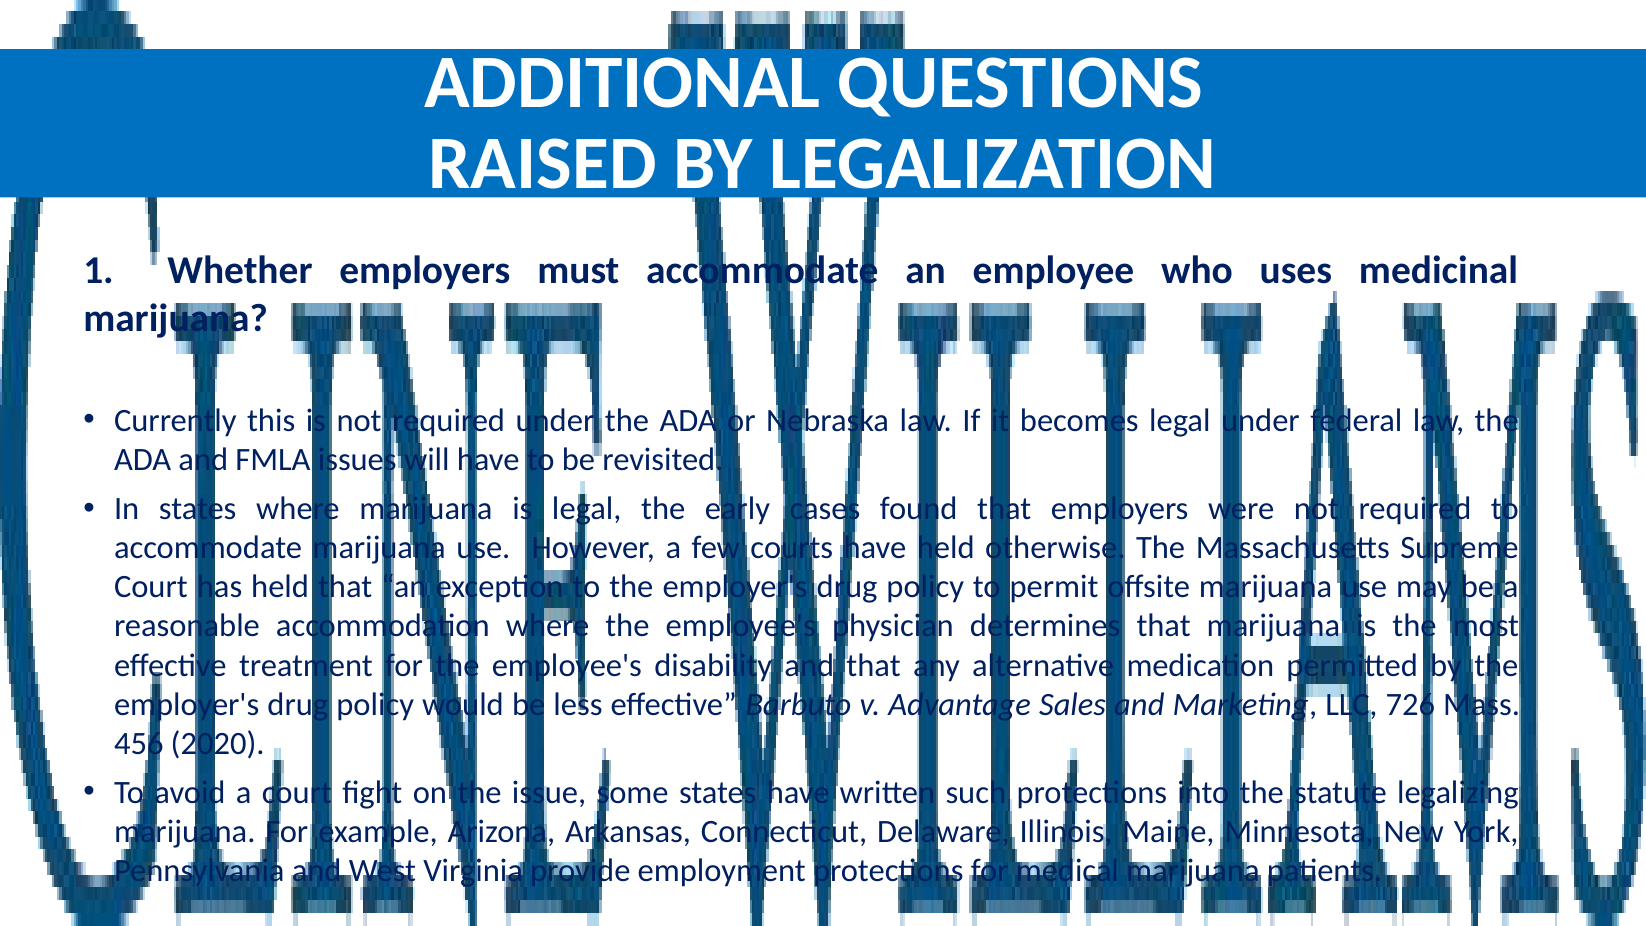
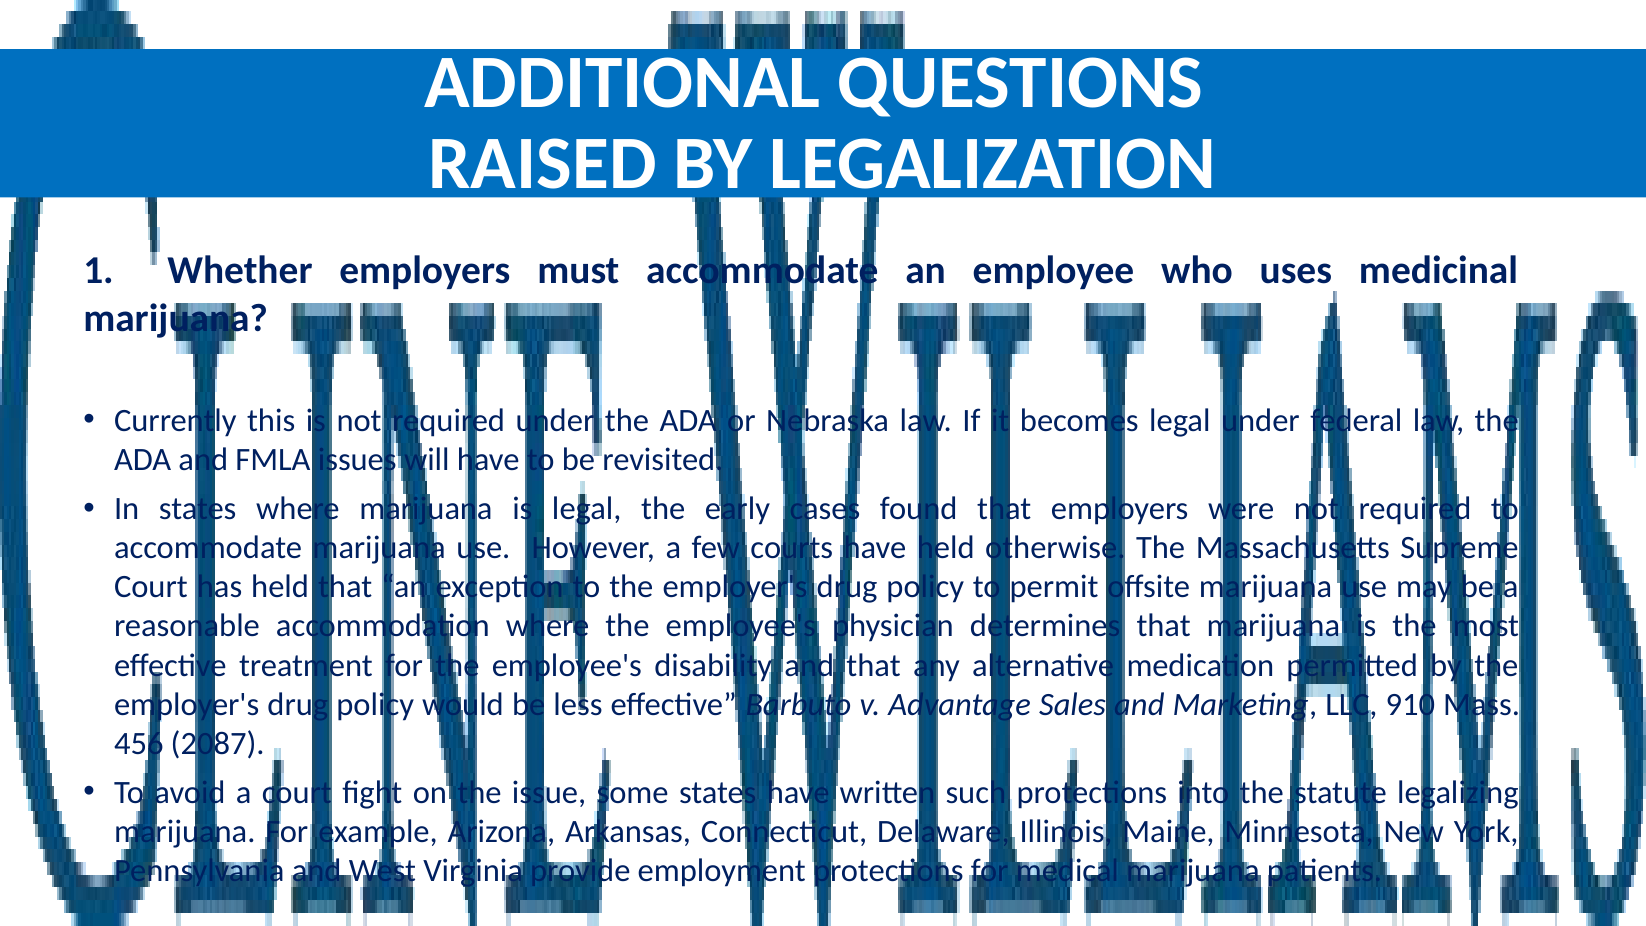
726: 726 -> 910
2020: 2020 -> 2087
